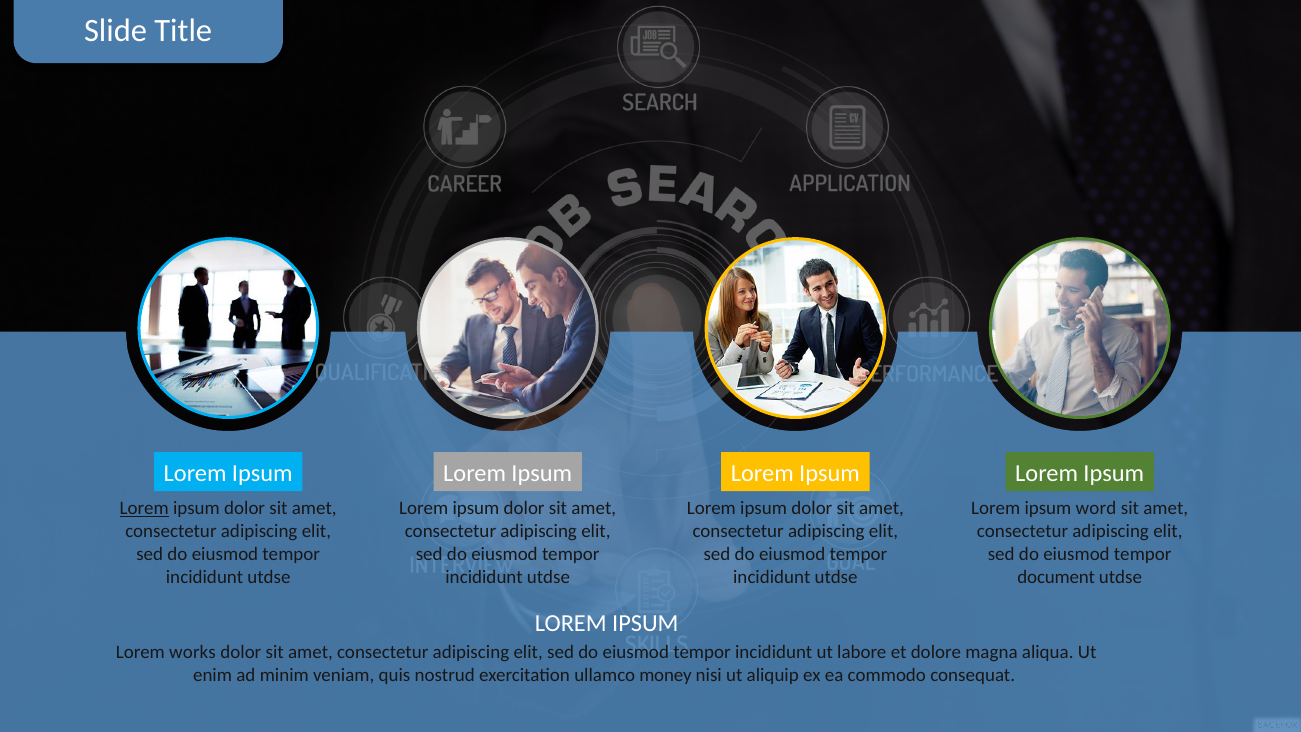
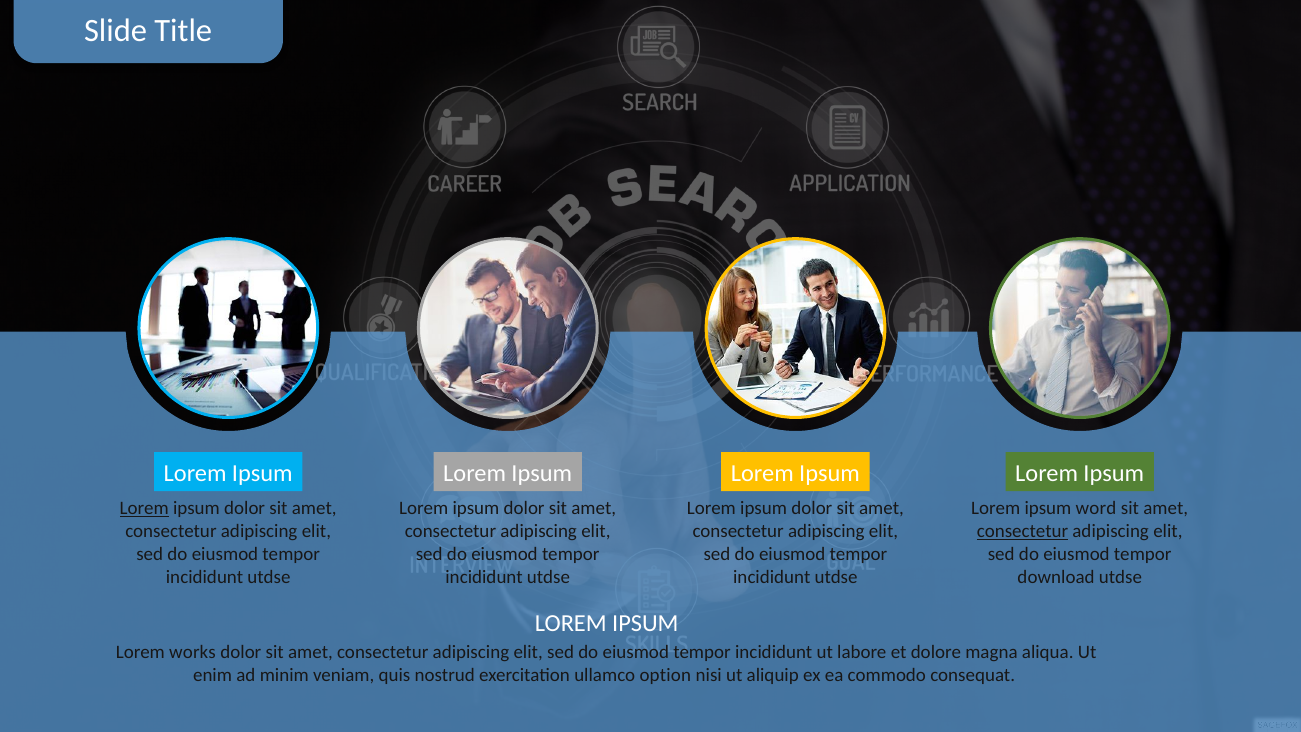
consectetur at (1023, 531) underline: none -> present
document: document -> download
money: money -> option
